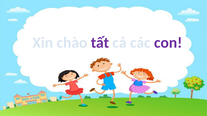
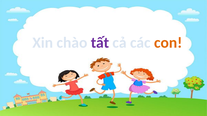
con colour: purple -> orange
